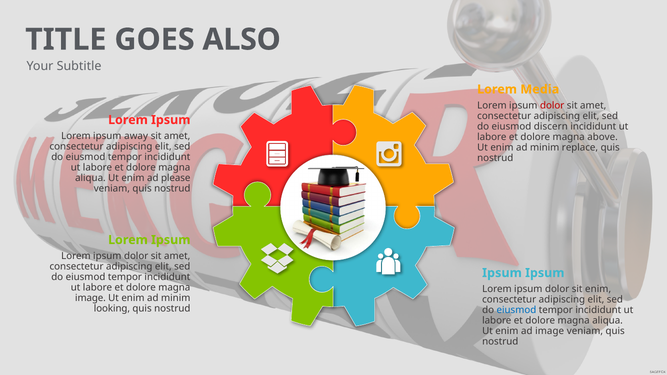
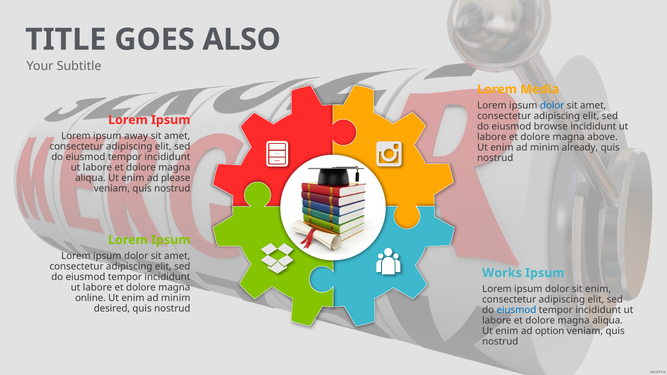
dolor at (552, 105) colour: red -> blue
discern: discern -> browse
replace: replace -> already
Ipsum at (502, 273): Ipsum -> Works
image at (90, 298): image -> online
looking: looking -> desired
ad image: image -> option
